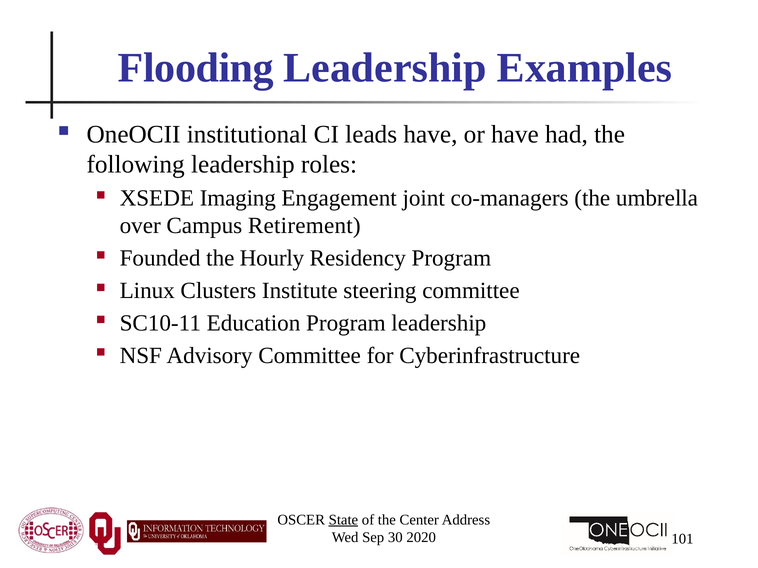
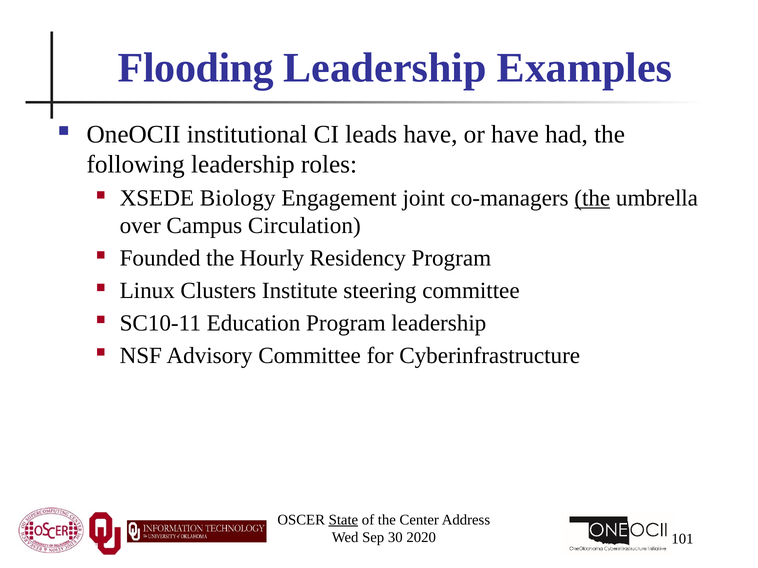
Imaging: Imaging -> Biology
the at (592, 198) underline: none -> present
Retirement: Retirement -> Circulation
